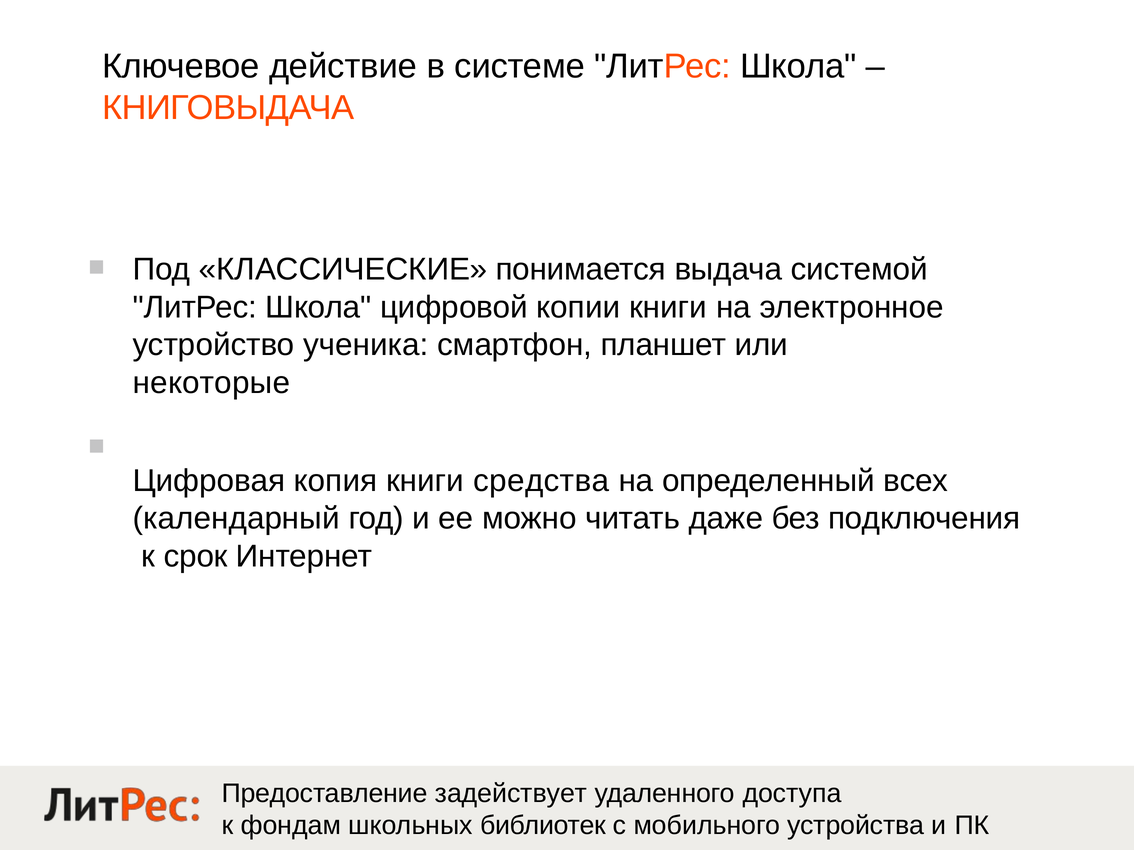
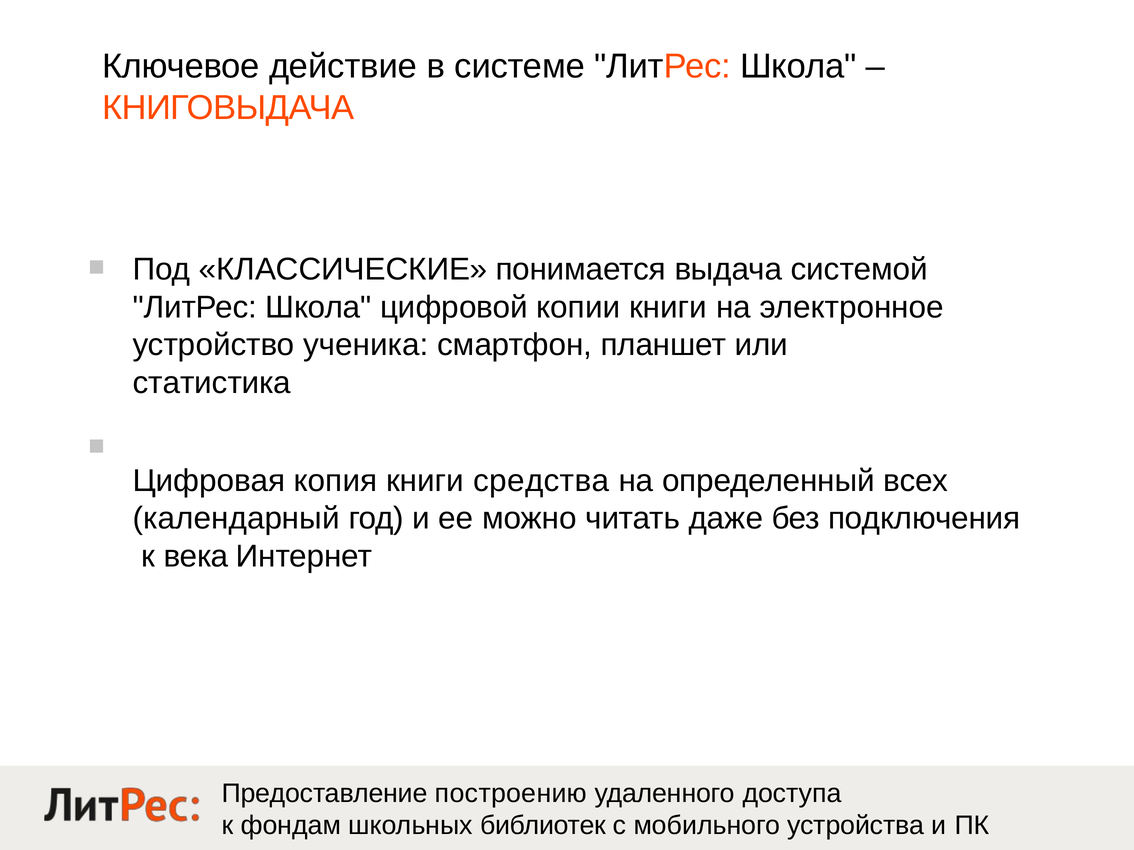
некоторые: некоторые -> статистика
срок: срок -> века
задействует: задействует -> построению
